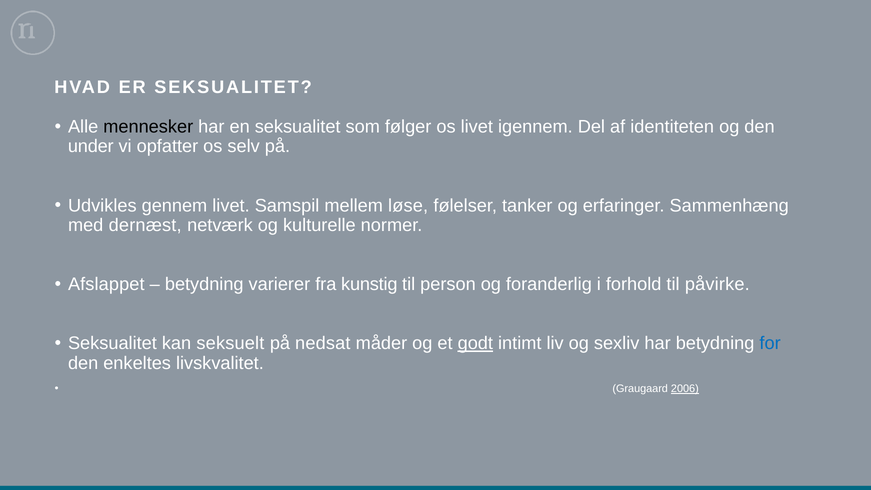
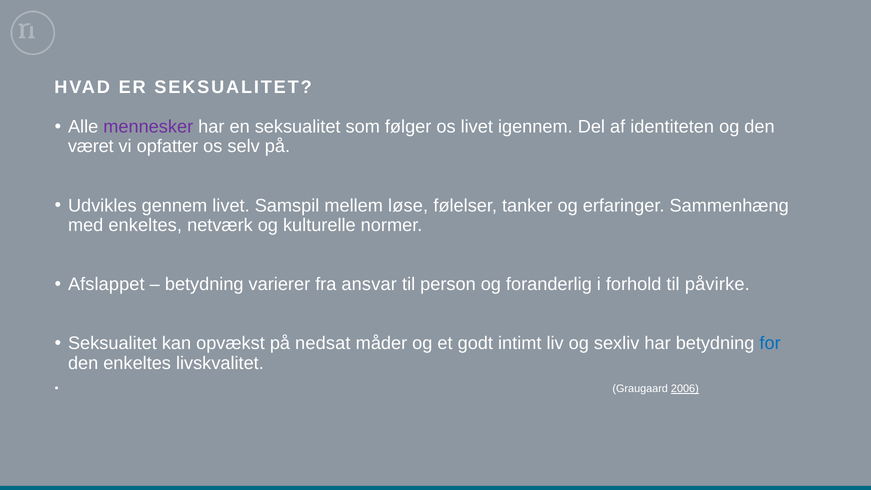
mennesker colour: black -> purple
under: under -> været
med dernæst: dernæst -> enkeltes
kunstig: kunstig -> ansvar
seksuelt: seksuelt -> opvækst
godt underline: present -> none
